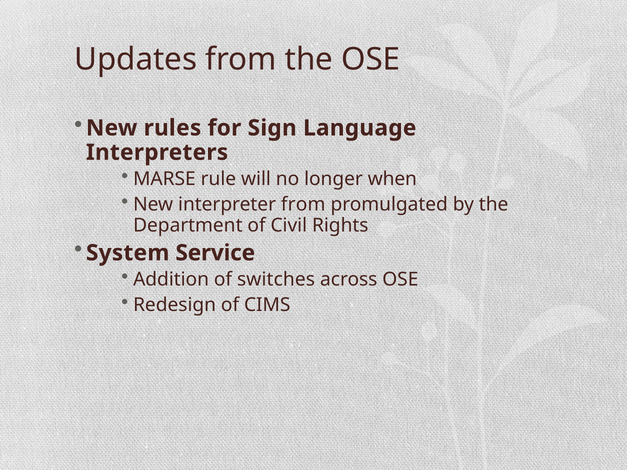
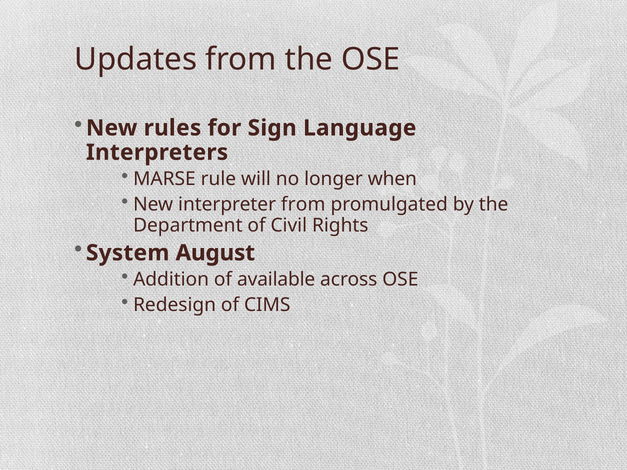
Service: Service -> August
switches: switches -> available
